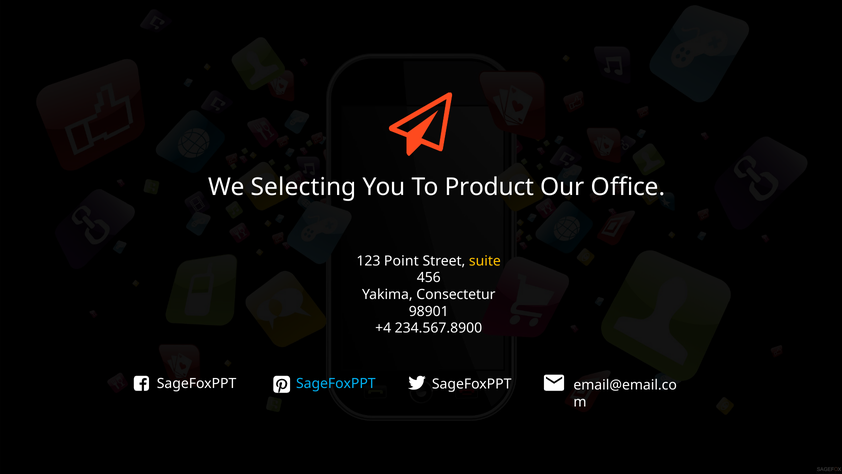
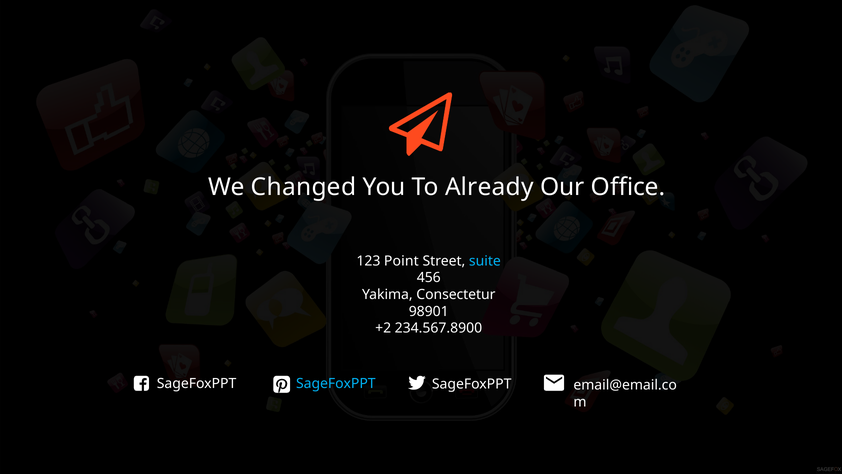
Selecting: Selecting -> Changed
Product: Product -> Already
suite colour: yellow -> light blue
+4: +4 -> +2
